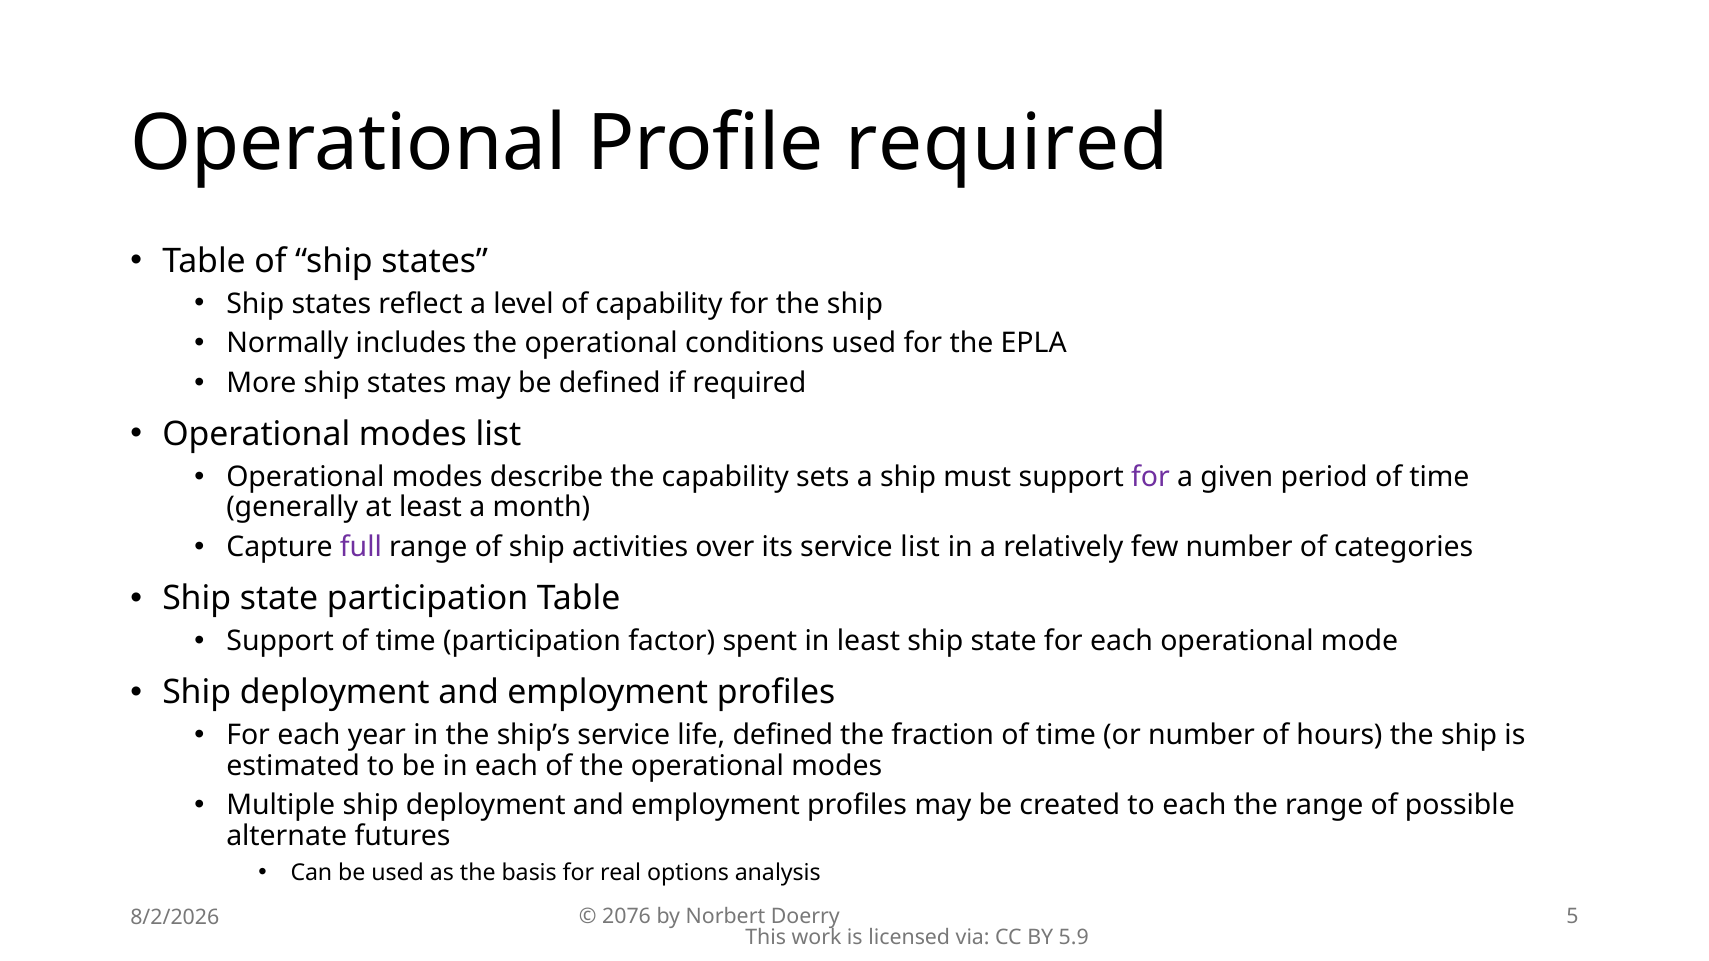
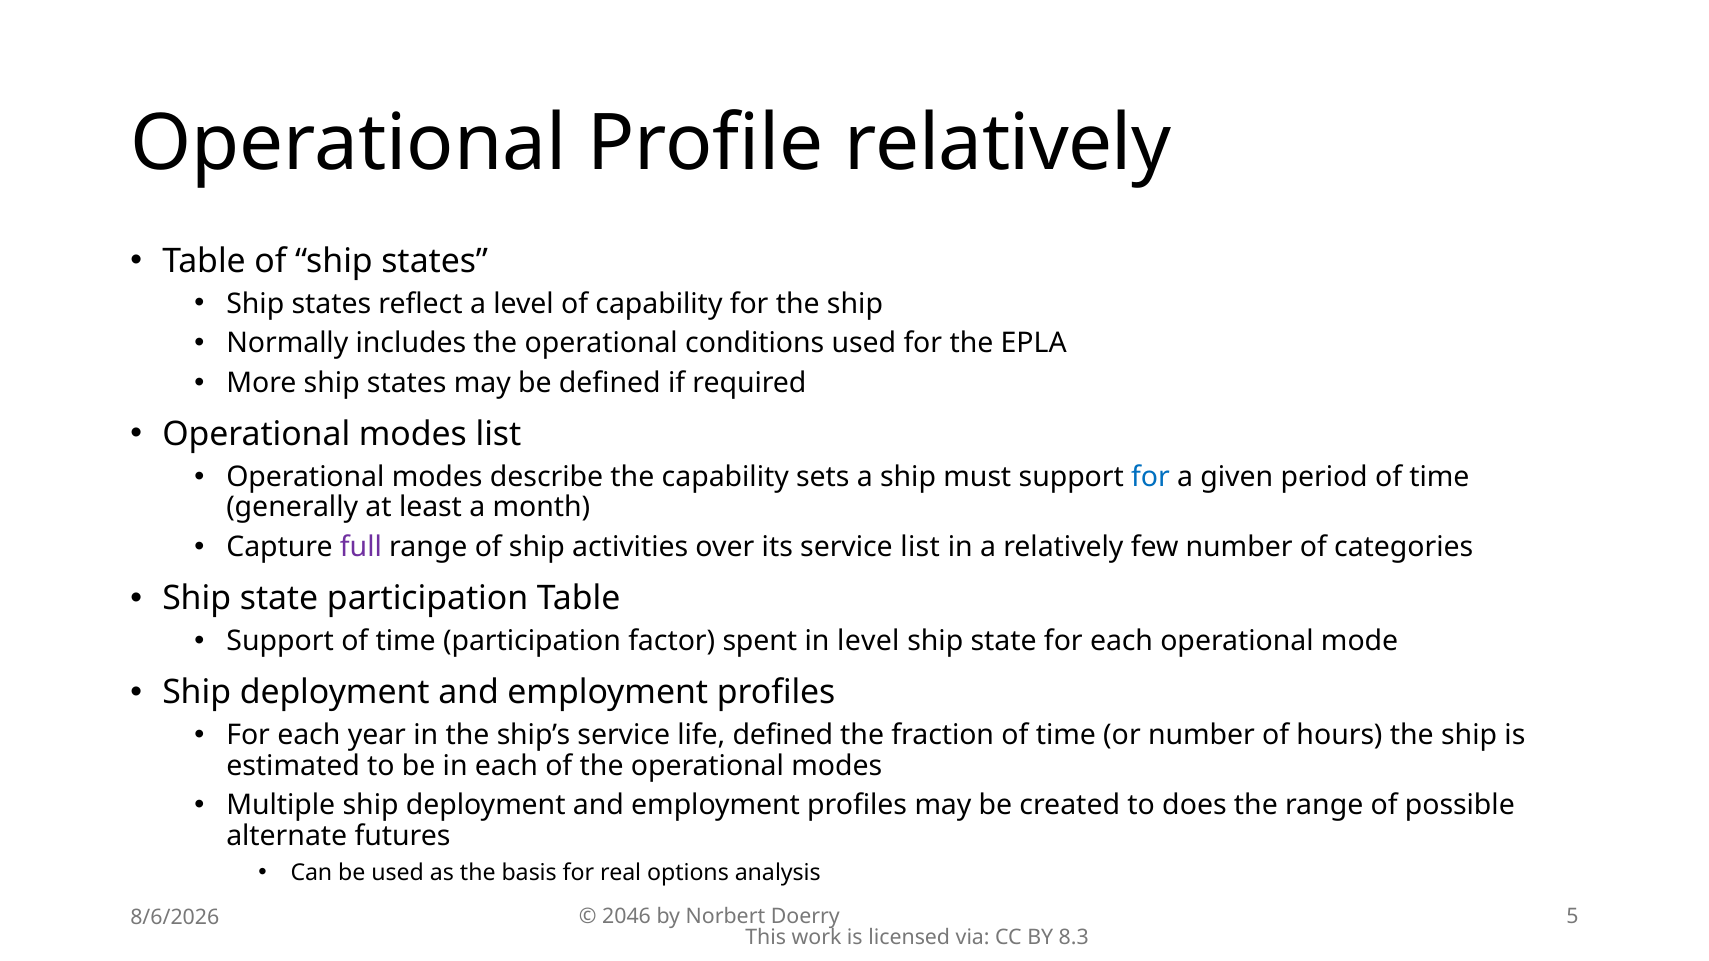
Profile required: required -> relatively
for at (1151, 477) colour: purple -> blue
in least: least -> level
to each: each -> does
2076: 2076 -> 2046
8/2/2026: 8/2/2026 -> 8/6/2026
5.9: 5.9 -> 8.3
